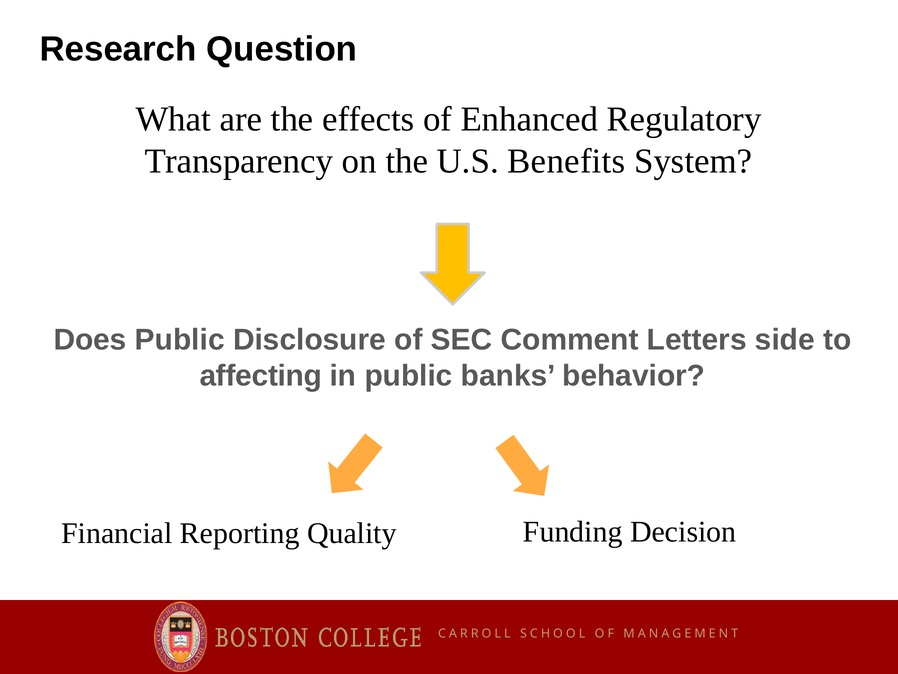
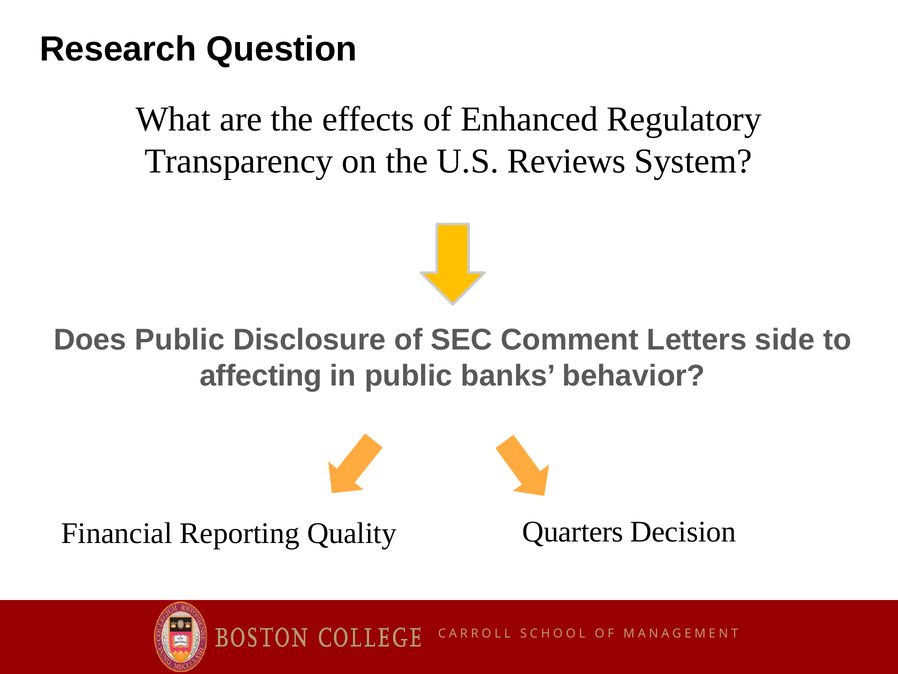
Benefits: Benefits -> Reviews
Funding: Funding -> Quarters
